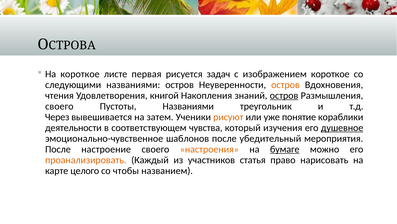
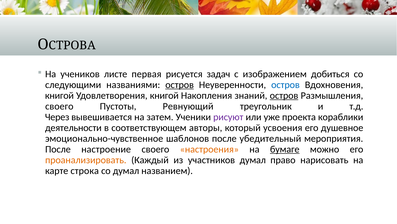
На короткое: короткое -> учеников
изображением короткое: короткое -> добиться
остров at (180, 85) underline: none -> present
остров at (285, 85) colour: orange -> blue
чтения at (59, 95): чтения -> книгой
Пустоты Названиями: Названиями -> Ревнующий
рисуют colour: orange -> purple
понятие: понятие -> проекта
чувства: чувства -> авторы
изучения: изучения -> усвоения
душевное underline: present -> none
участников статья: статья -> думал
целого: целого -> строка
со чтобы: чтобы -> думал
